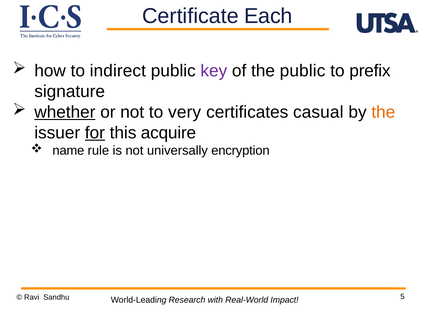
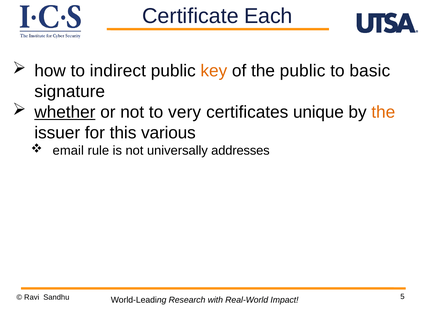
key colour: purple -> orange
prefix: prefix -> basic
casual: casual -> unique
for underline: present -> none
acquire: acquire -> various
name: name -> email
encryption: encryption -> addresses
